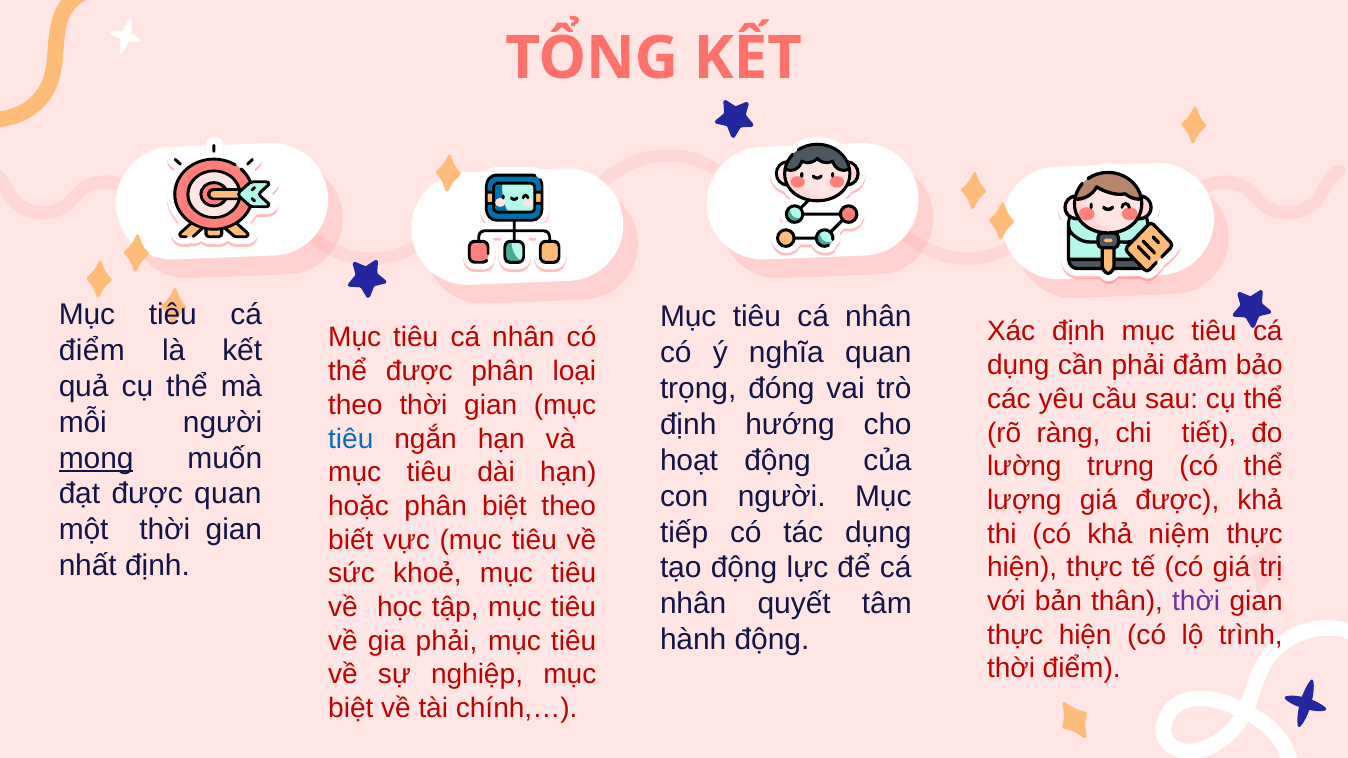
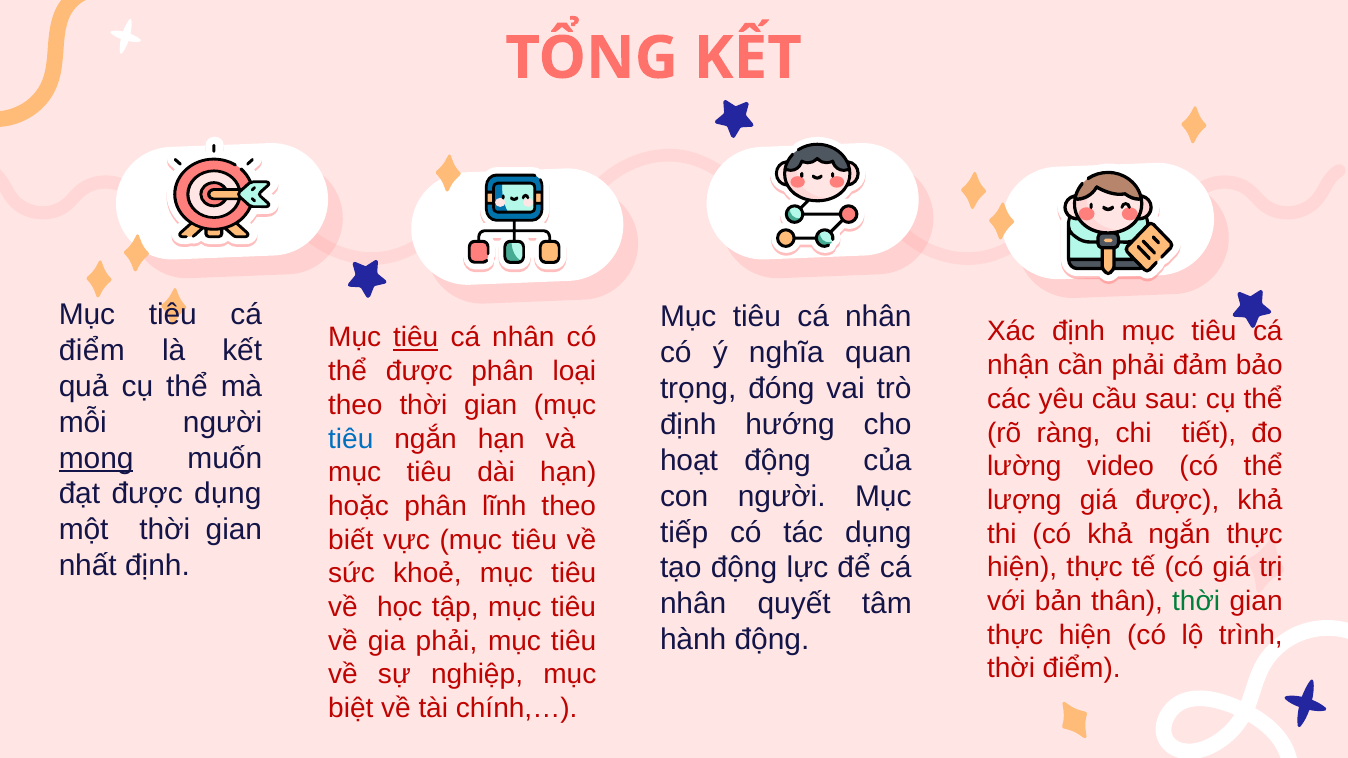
tiêu at (416, 338) underline: none -> present
dụng at (1018, 366): dụng -> nhận
trưng: trưng -> video
được quan: quan -> dụng
phân biệt: biệt -> lĩnh
khả niệm: niệm -> ngắn
thời at (1196, 601) colour: purple -> green
